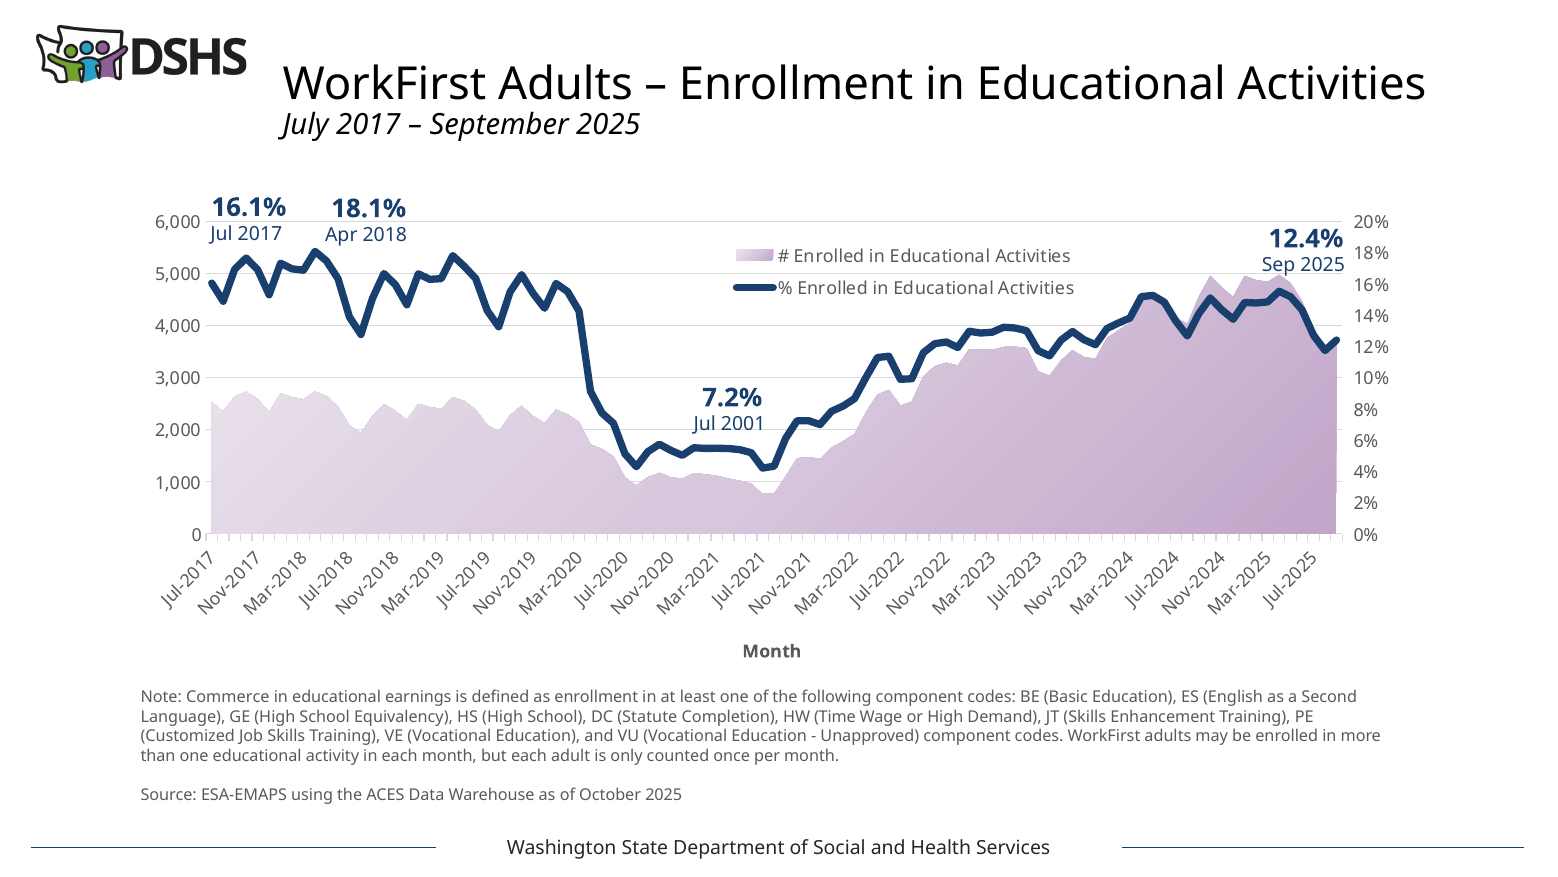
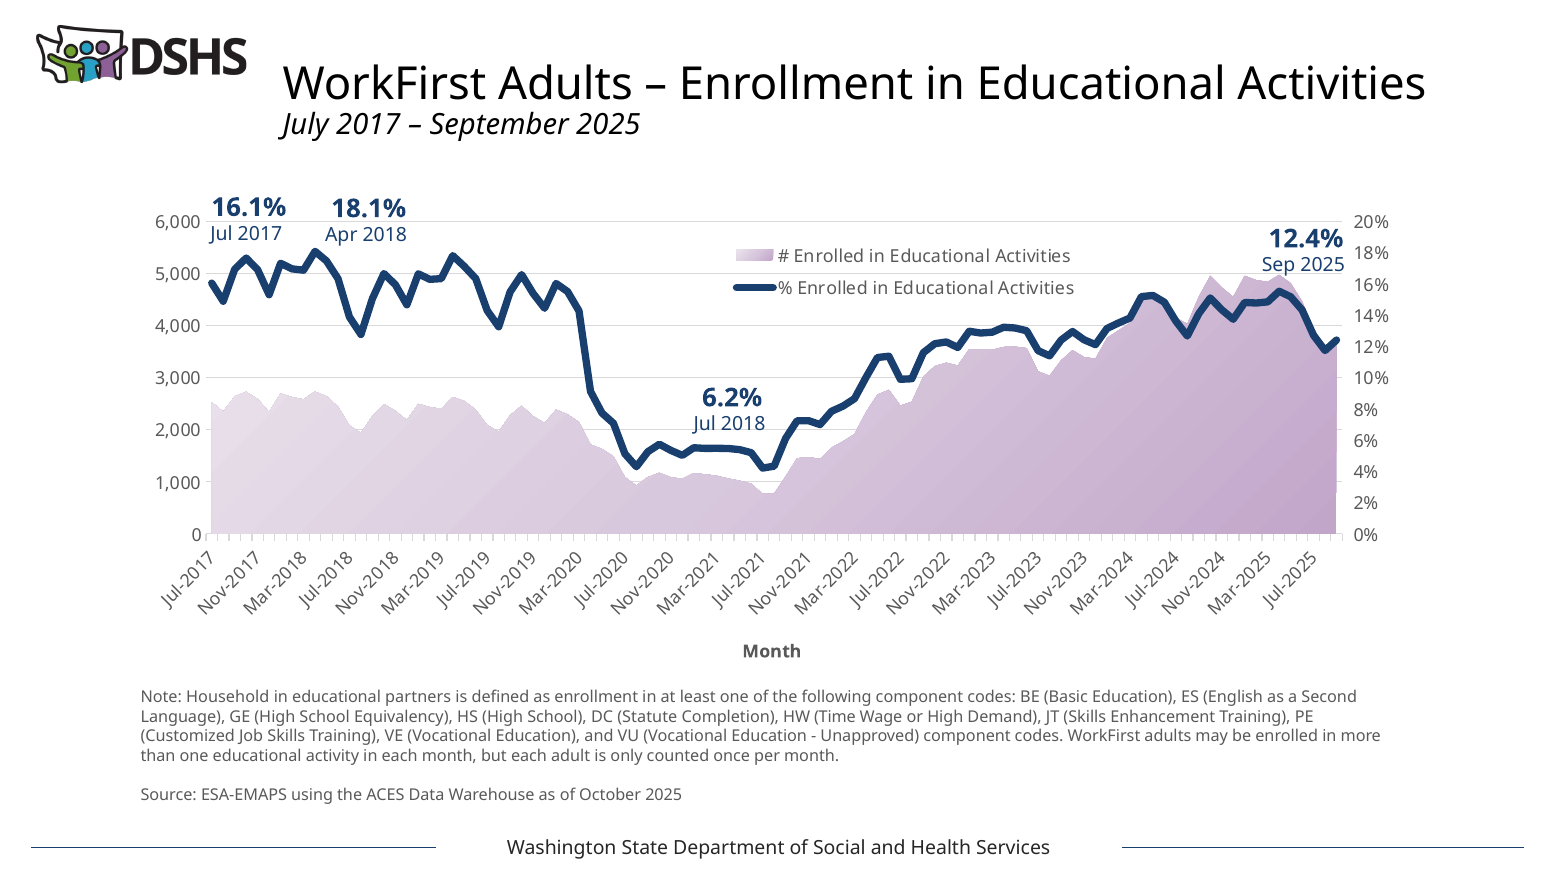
7.2%: 7.2% -> 6.2%
Jul 2001: 2001 -> 2018
Commerce: Commerce -> Household
earnings: earnings -> partners
